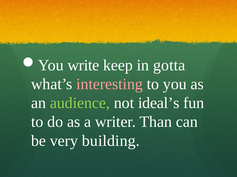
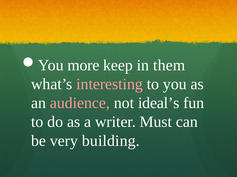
write: write -> more
gotta: gotta -> them
audience colour: light green -> pink
Than: Than -> Must
